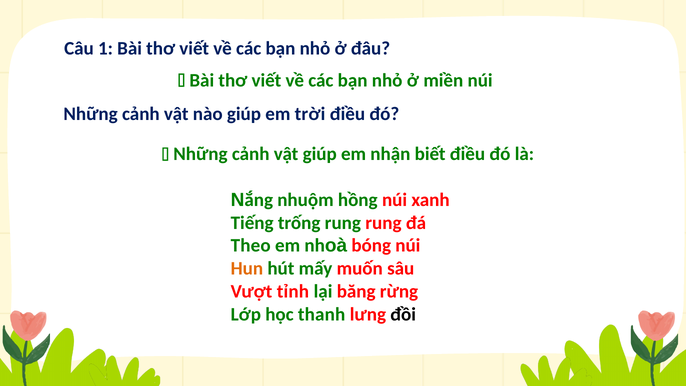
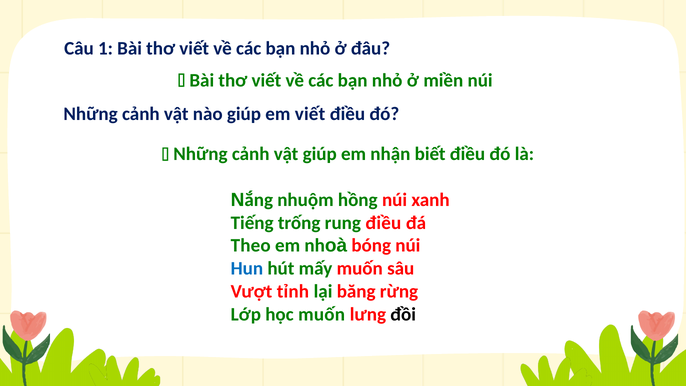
em trời: trời -> viết
rung rung: rung -> điều
Hun colour: orange -> blue
học thanh: thanh -> muốn
